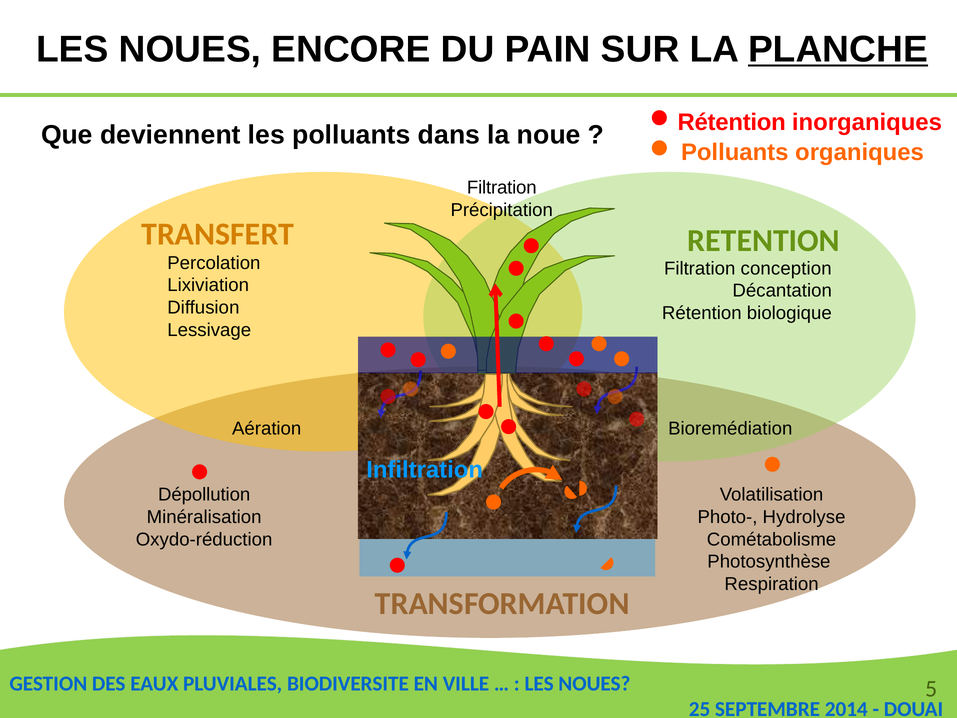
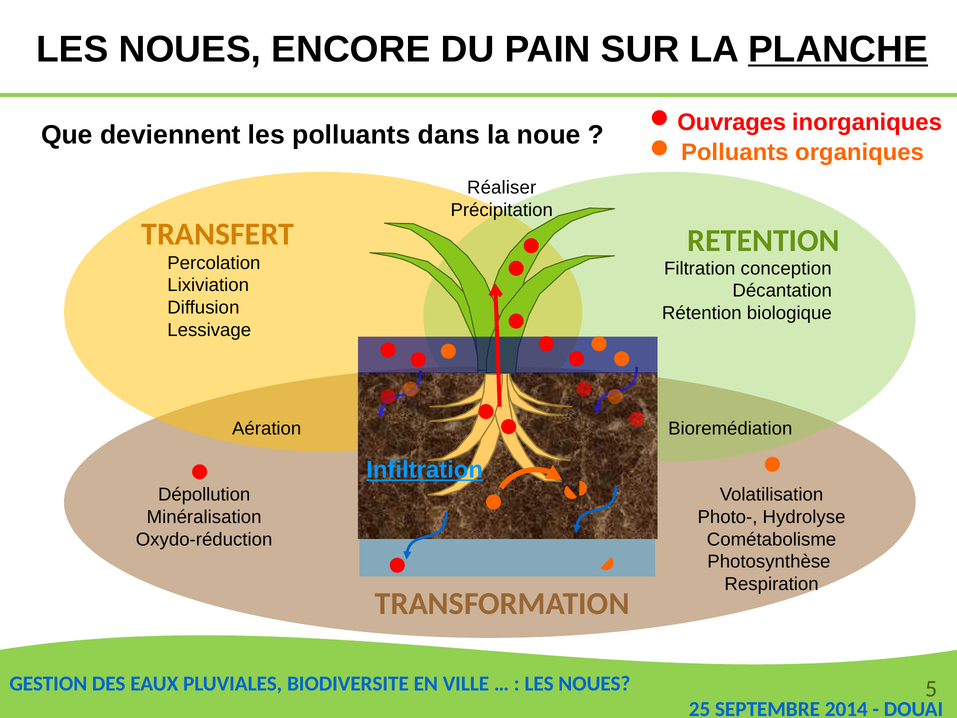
Rétention at (732, 122): Rétention -> Ouvrages
Filtration at (502, 188): Filtration -> Réaliser
Infiltration underline: none -> present
